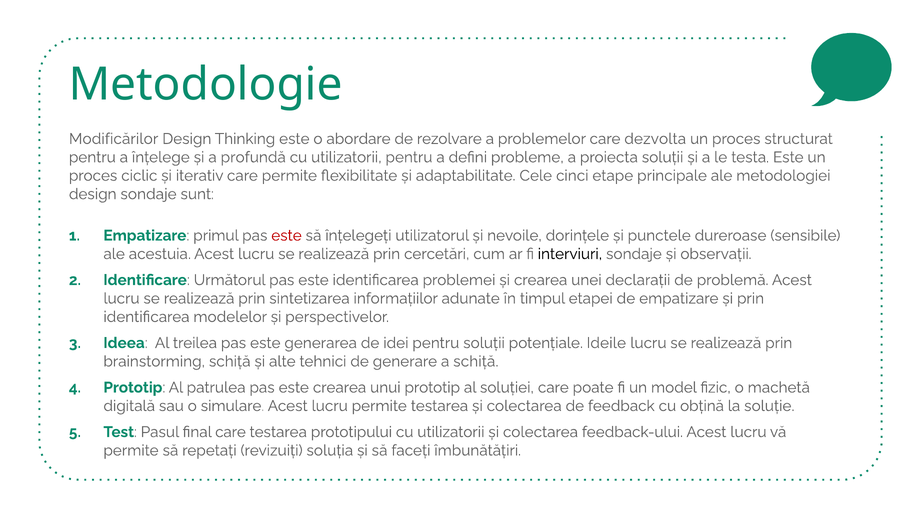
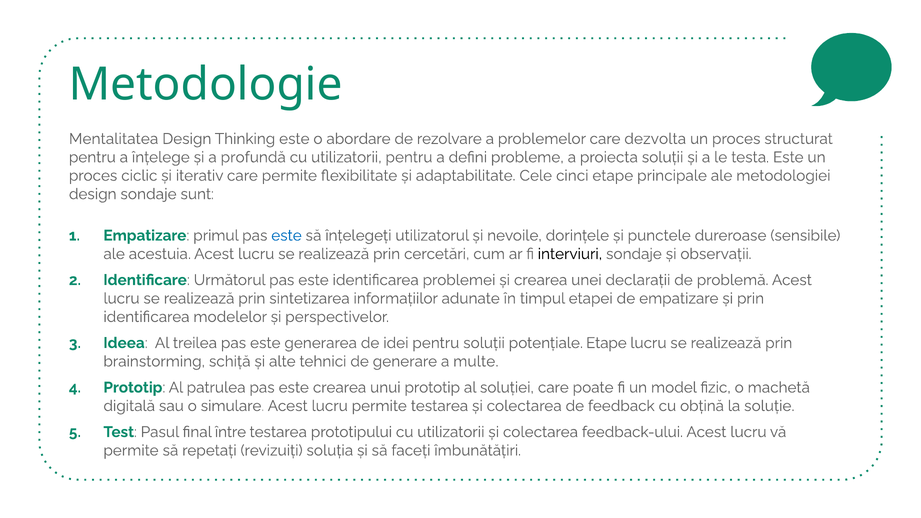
Modificărilor: Modificărilor -> Mentalitatea
este at (286, 236) colour: red -> blue
potențiale Ideile: Ideile -> Etape
a schiță: schiță -> multe
final care: care -> între
